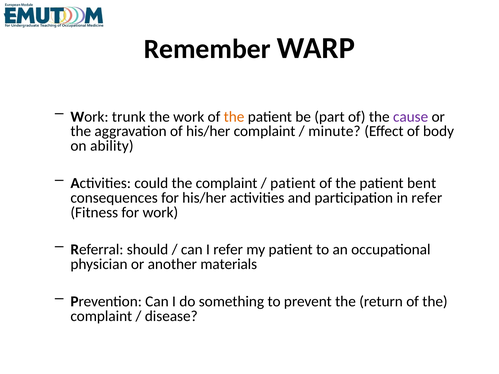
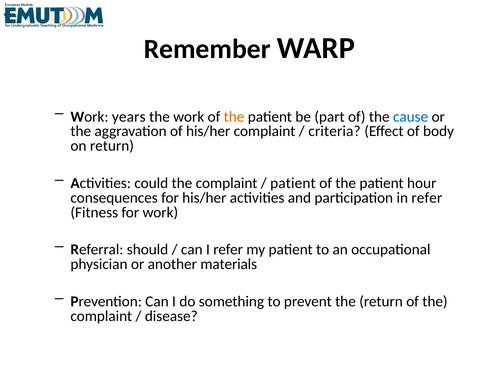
trunk: trunk -> years
cause colour: purple -> blue
minute: minute -> criteria
on ability: ability -> return
bent: bent -> hour
